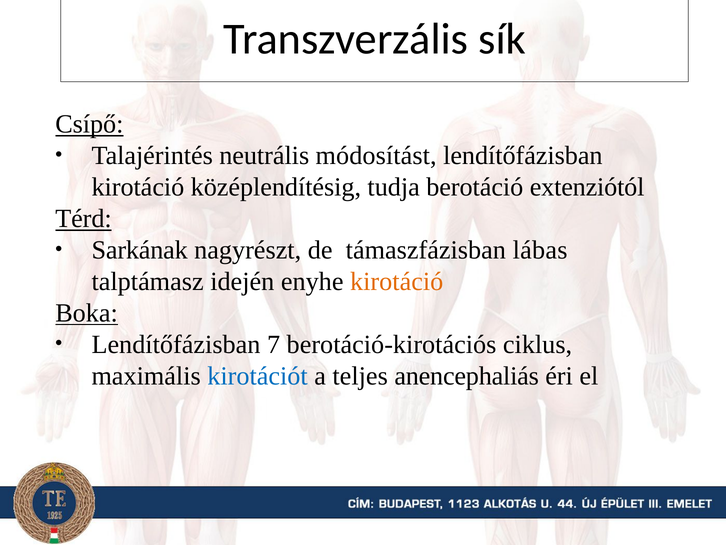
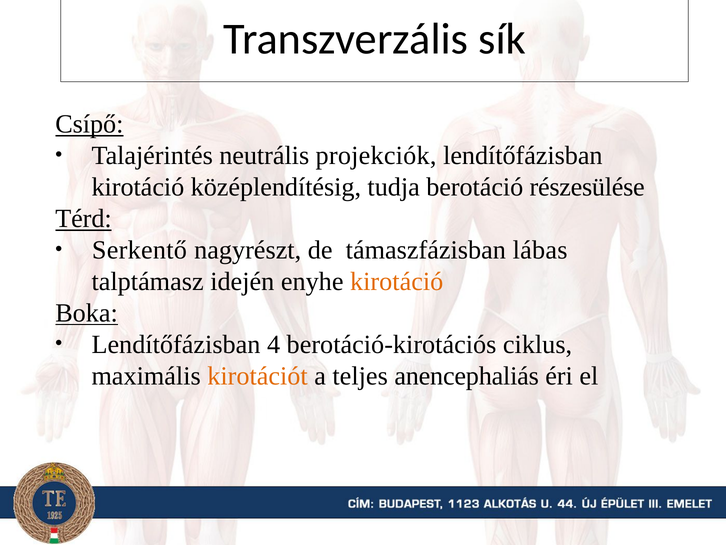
módosítást: módosítást -> projekciók
extenziótól: extenziótól -> részesülése
Sarkának: Sarkának -> Serkentő
7: 7 -> 4
kirotációt colour: blue -> orange
